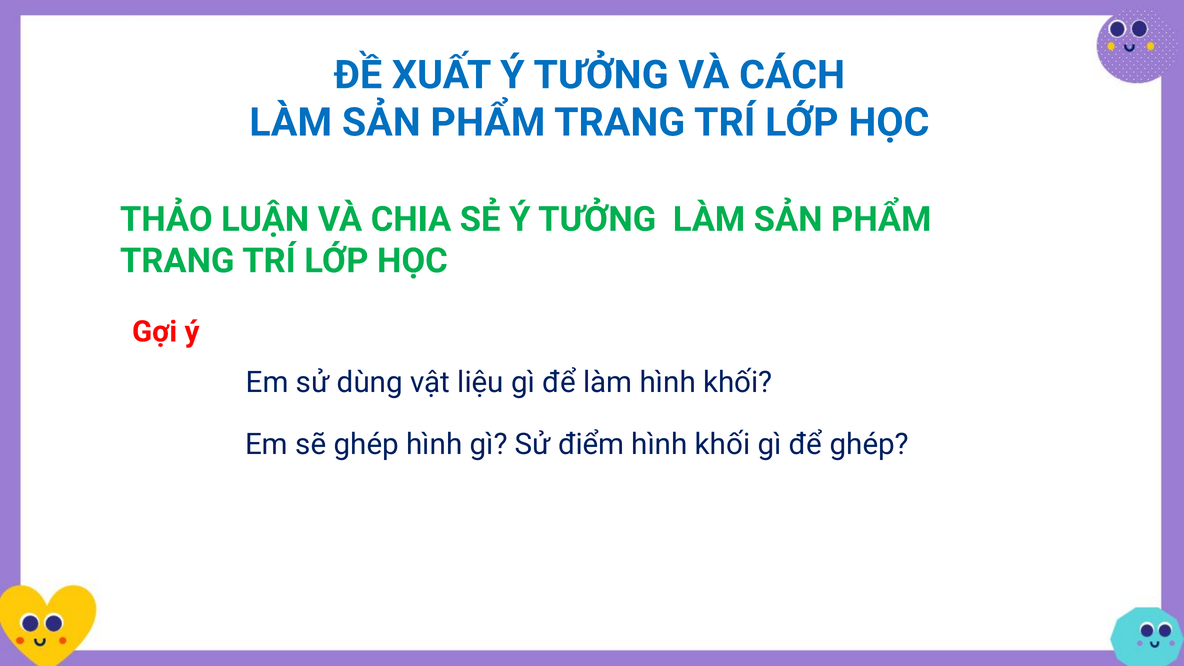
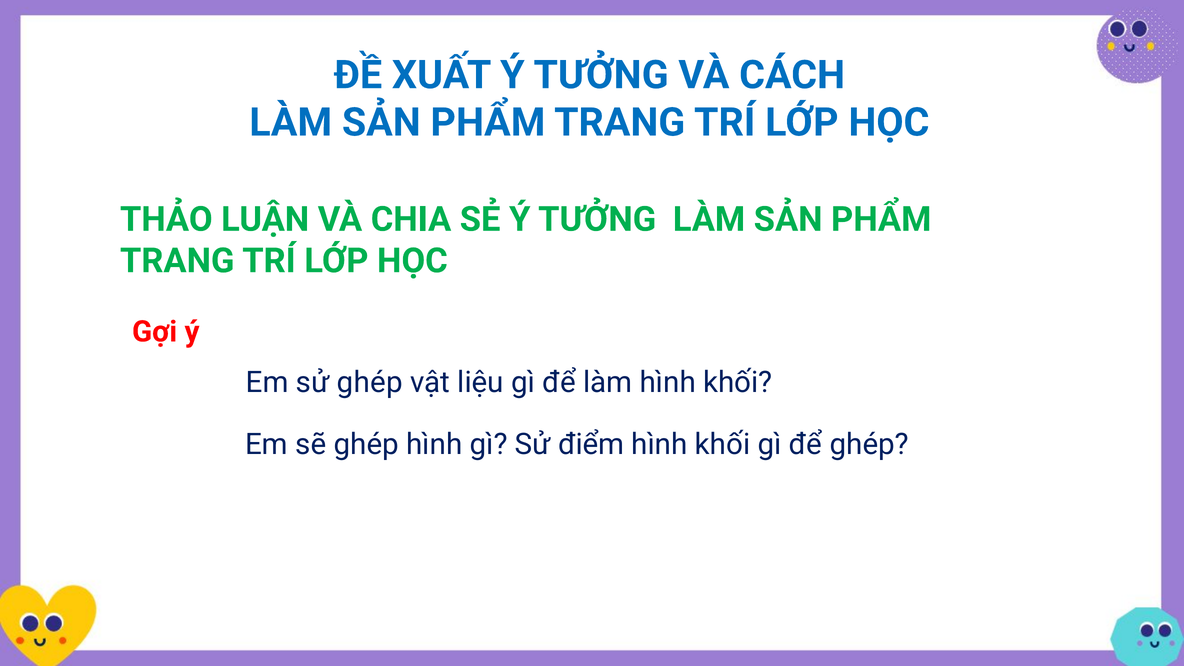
sử dùng: dùng -> ghép
